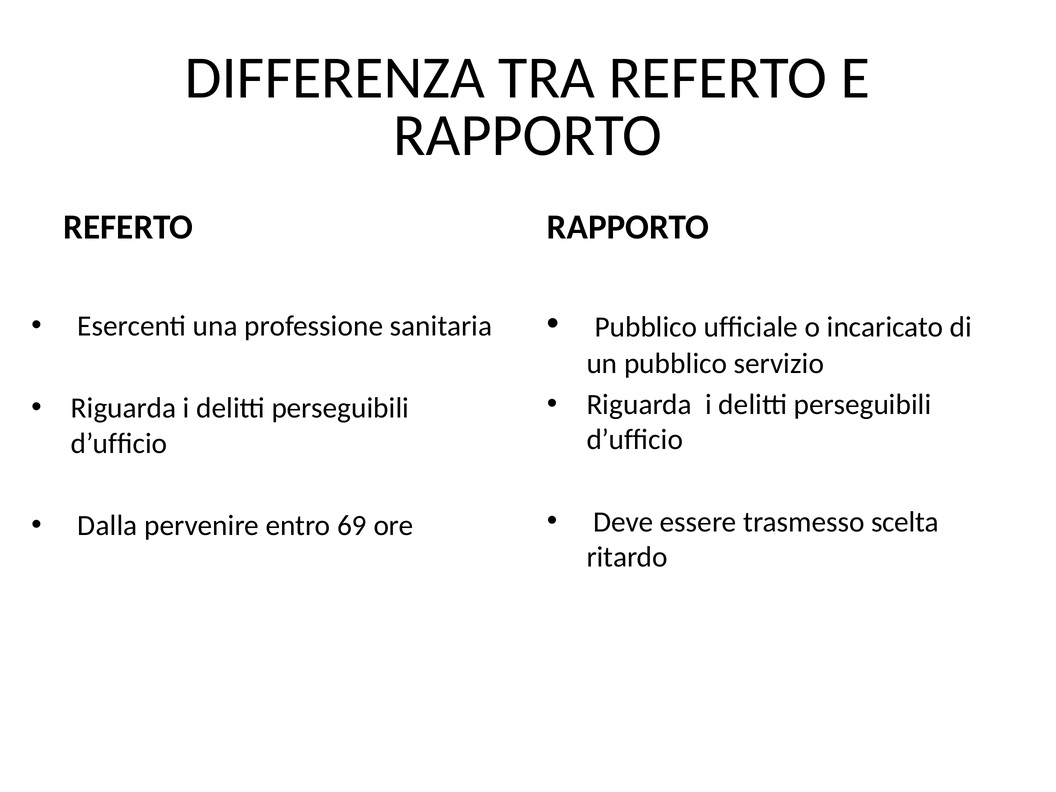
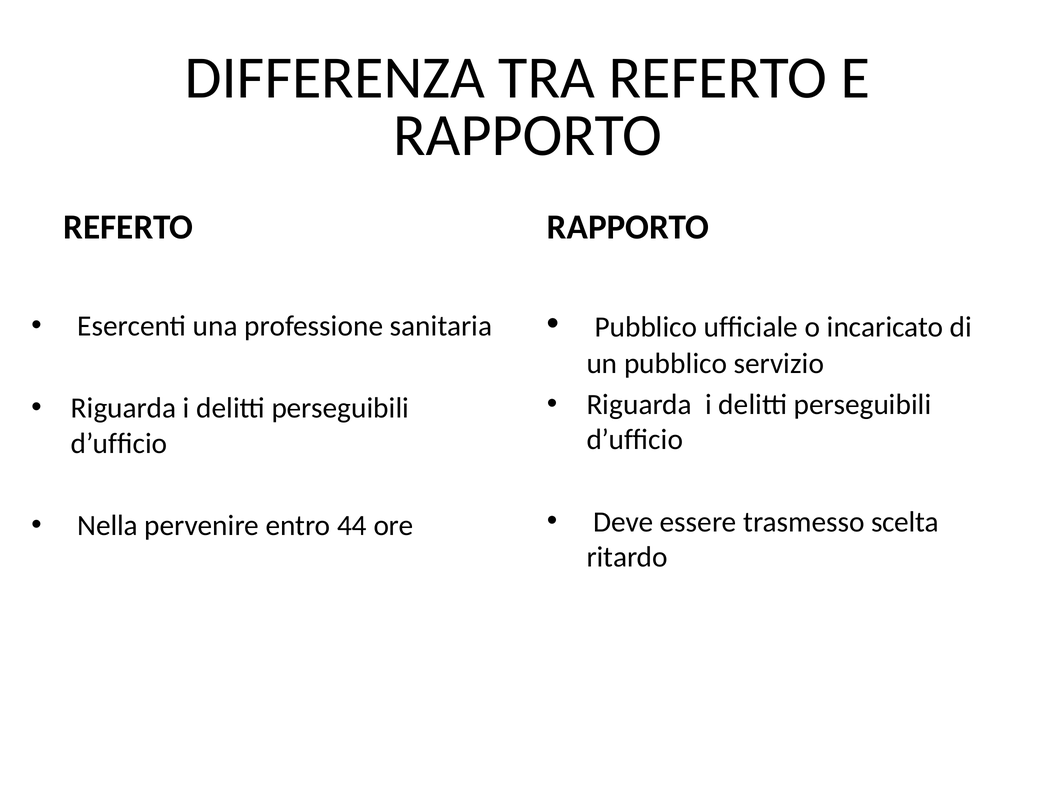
Dalla: Dalla -> Nella
69: 69 -> 44
